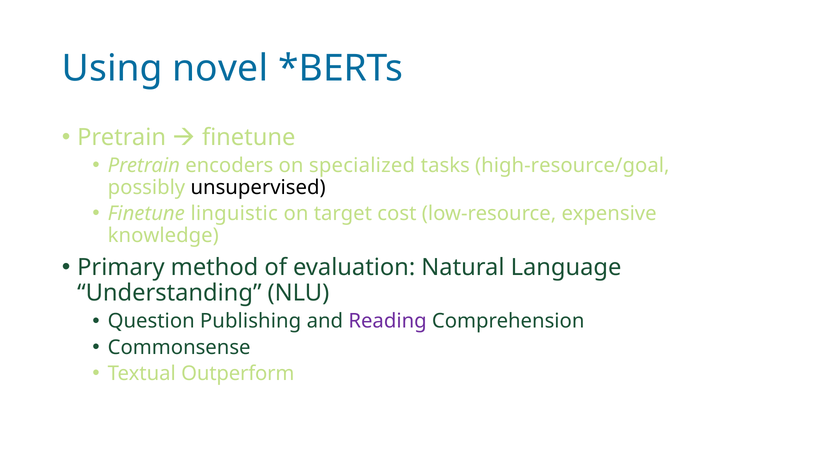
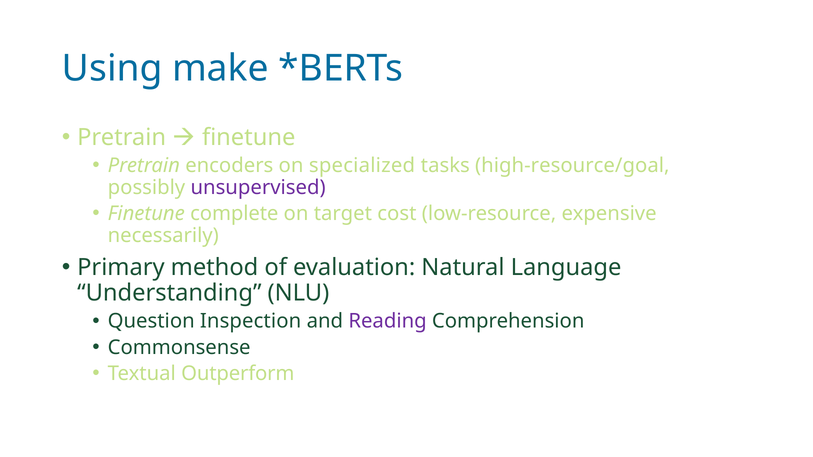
novel: novel -> make
unsupervised colour: black -> purple
linguistic: linguistic -> complete
knowledge: knowledge -> necessarily
Publishing: Publishing -> Inspection
